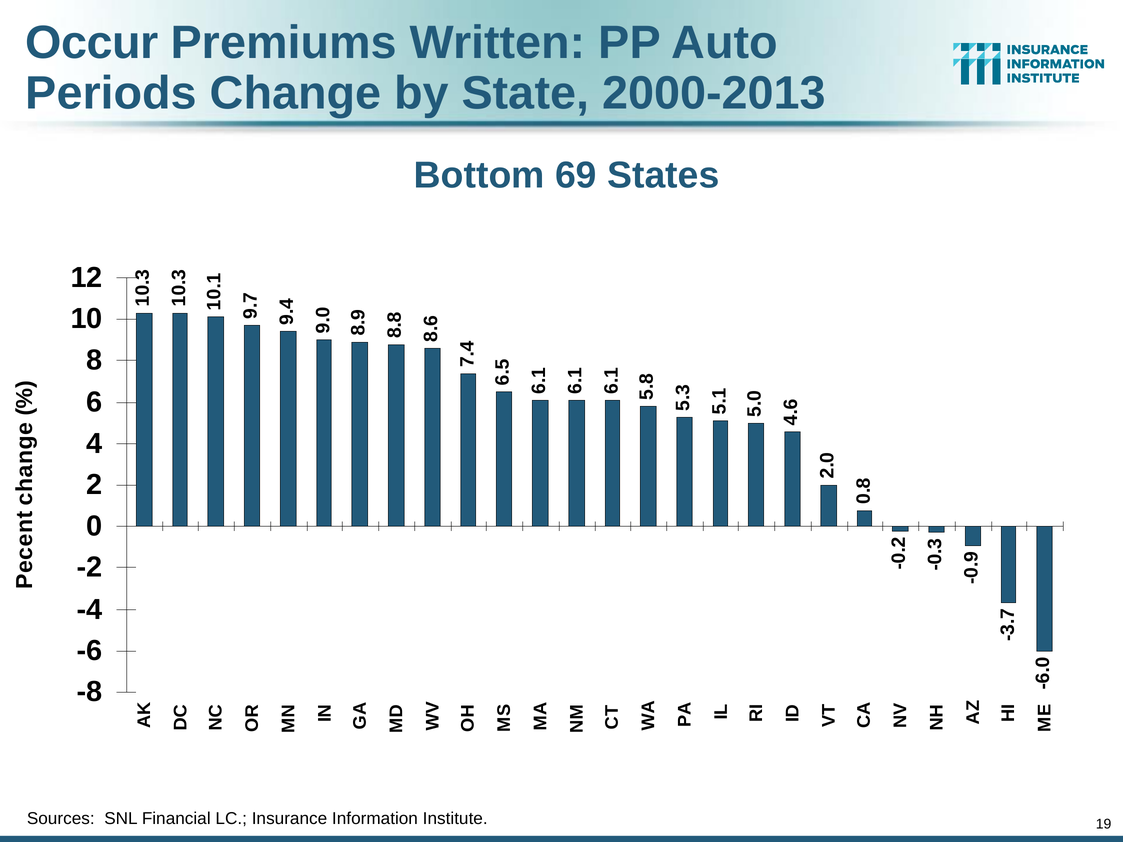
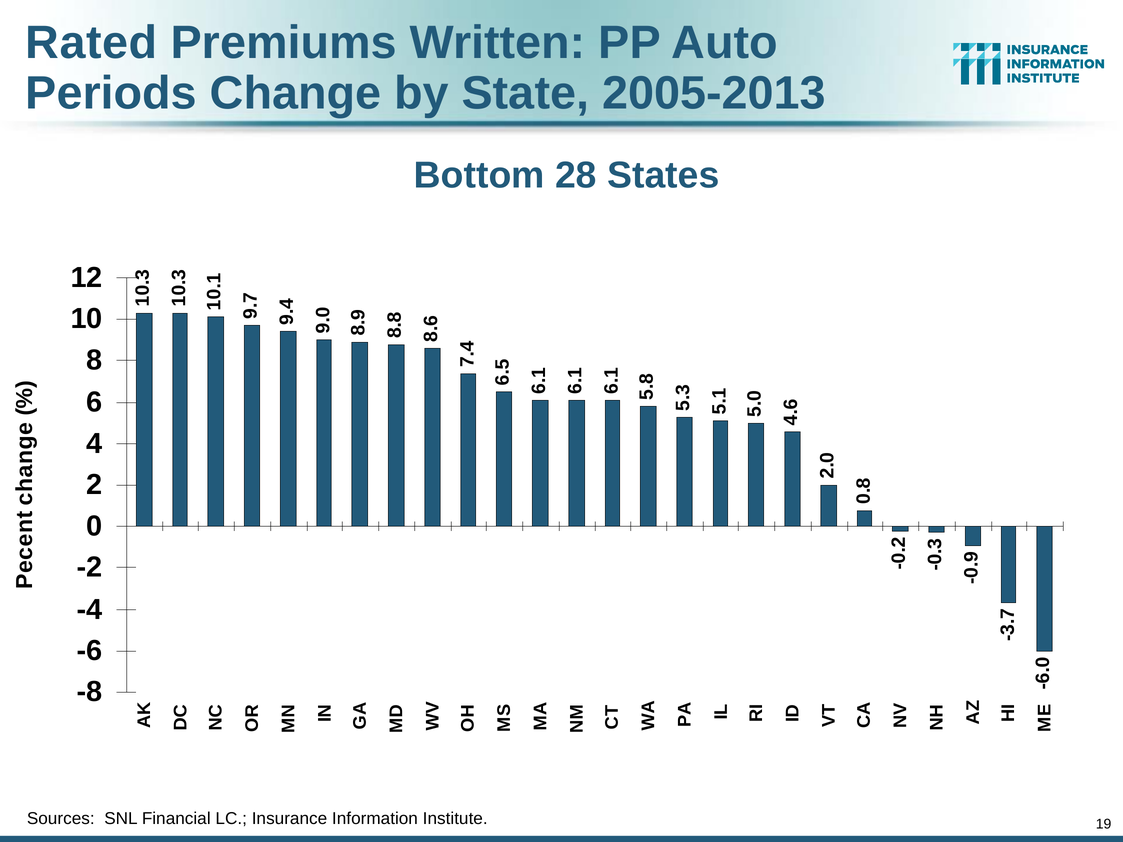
Occur: Occur -> Rated
2000-2013: 2000-2013 -> 2005-2013
69: 69 -> 28
